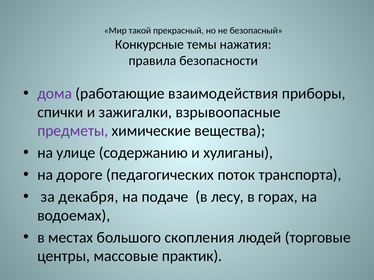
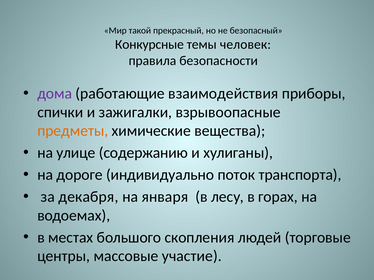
нажатия: нажатия -> человек
предметы colour: purple -> orange
педагогических: педагогических -> индивидуально
подаче: подаче -> января
практик: практик -> участие
